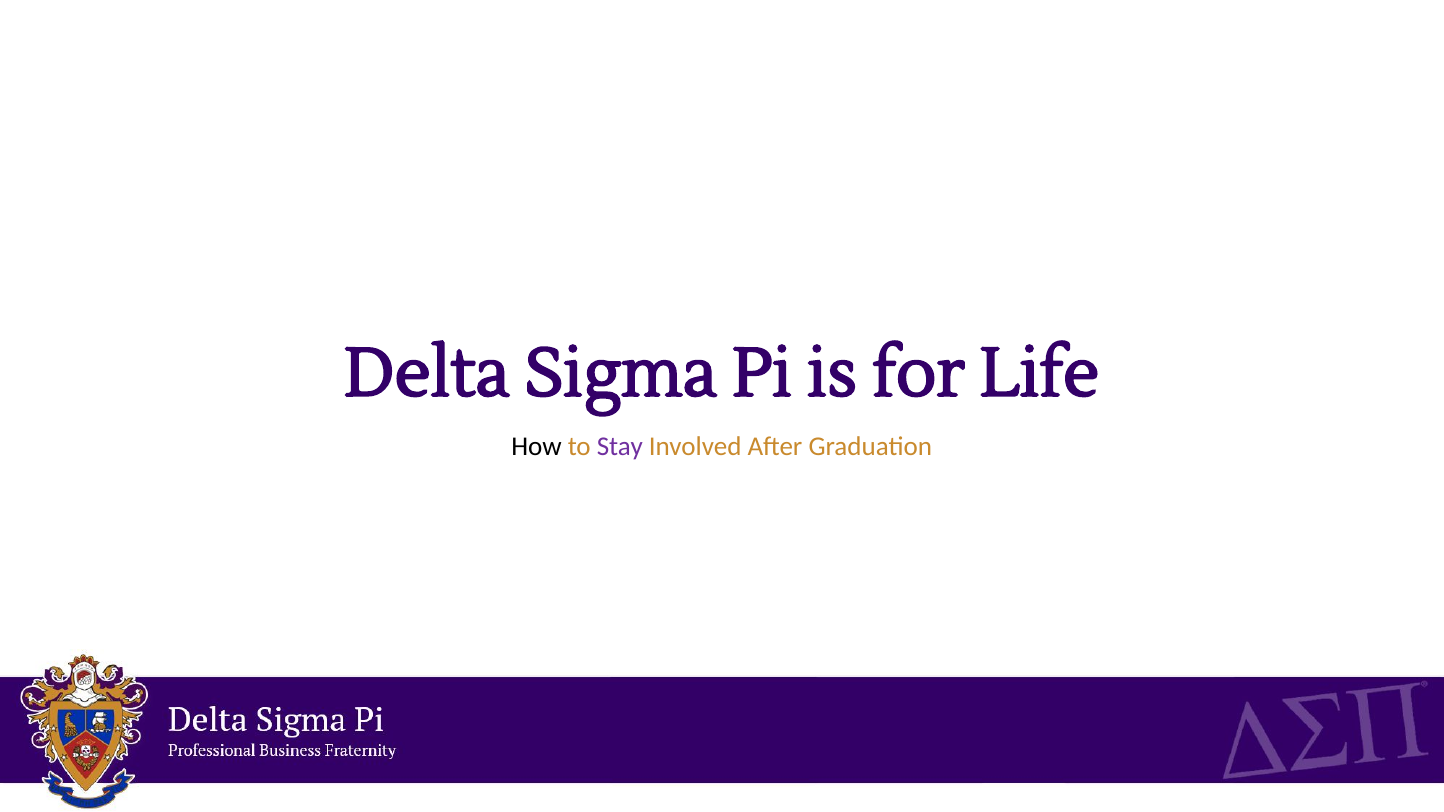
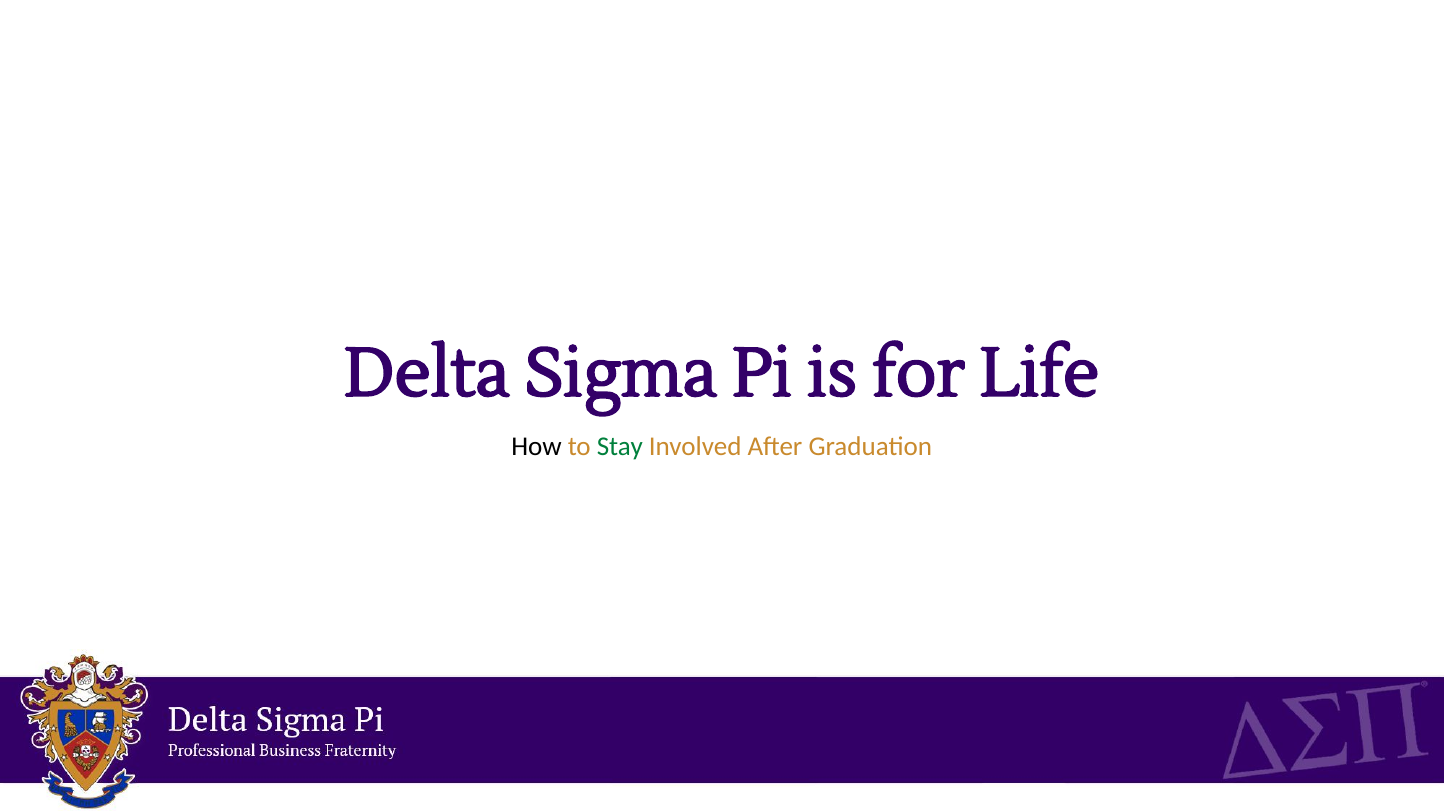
Stay colour: purple -> green
